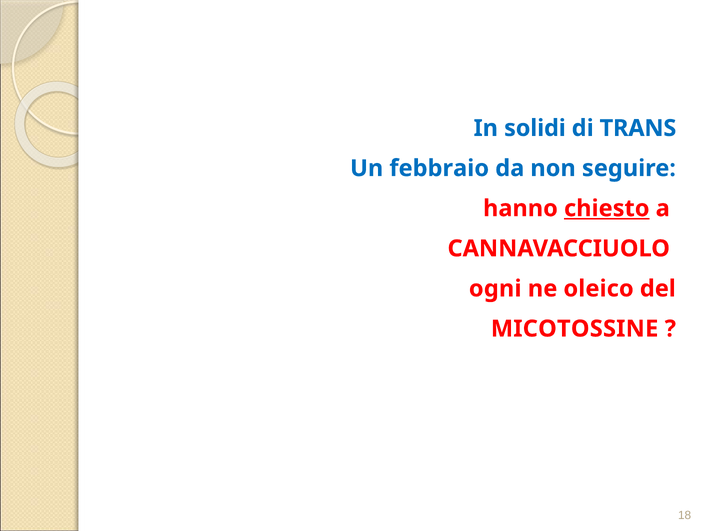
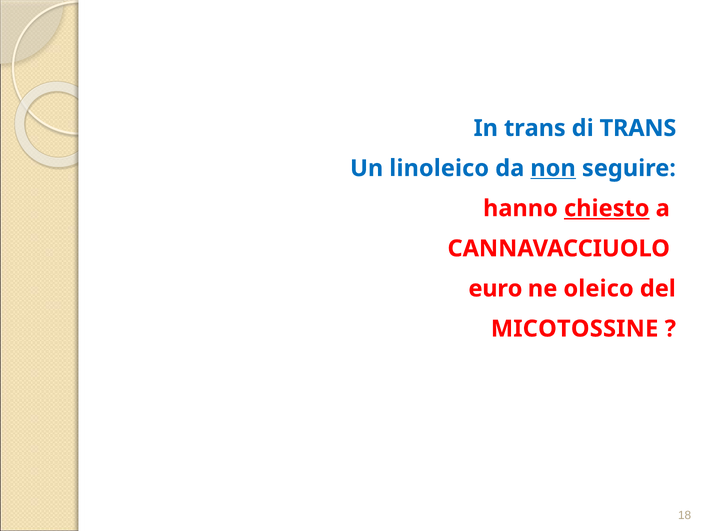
In solidi: solidi -> trans
febbraio: febbraio -> linoleico
non underline: none -> present
ogni: ogni -> euro
